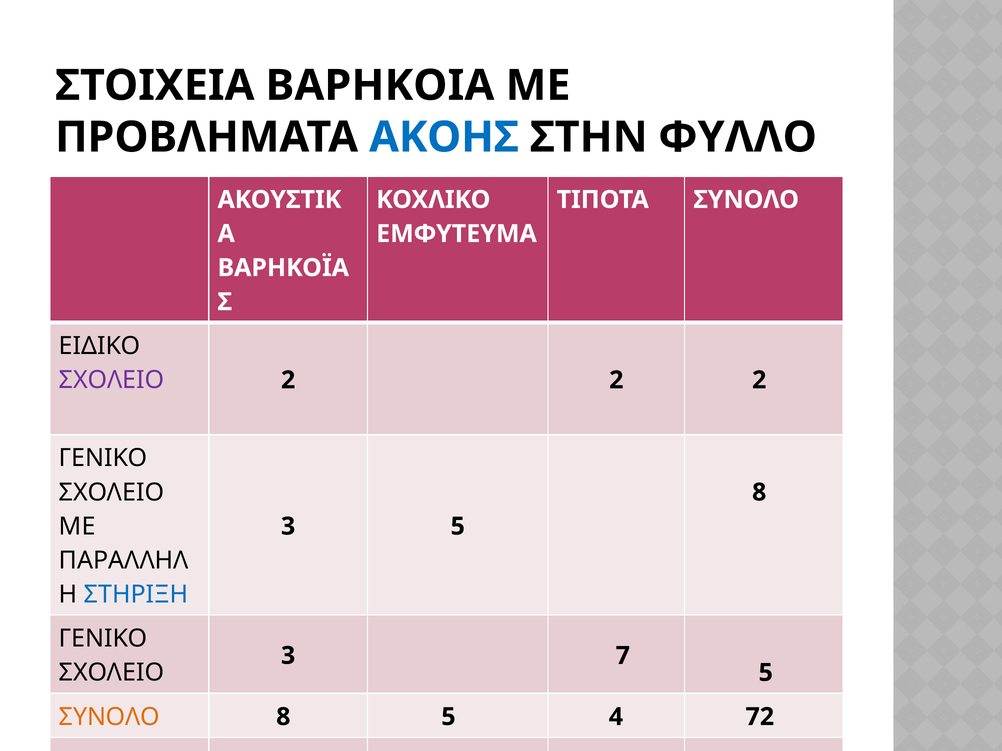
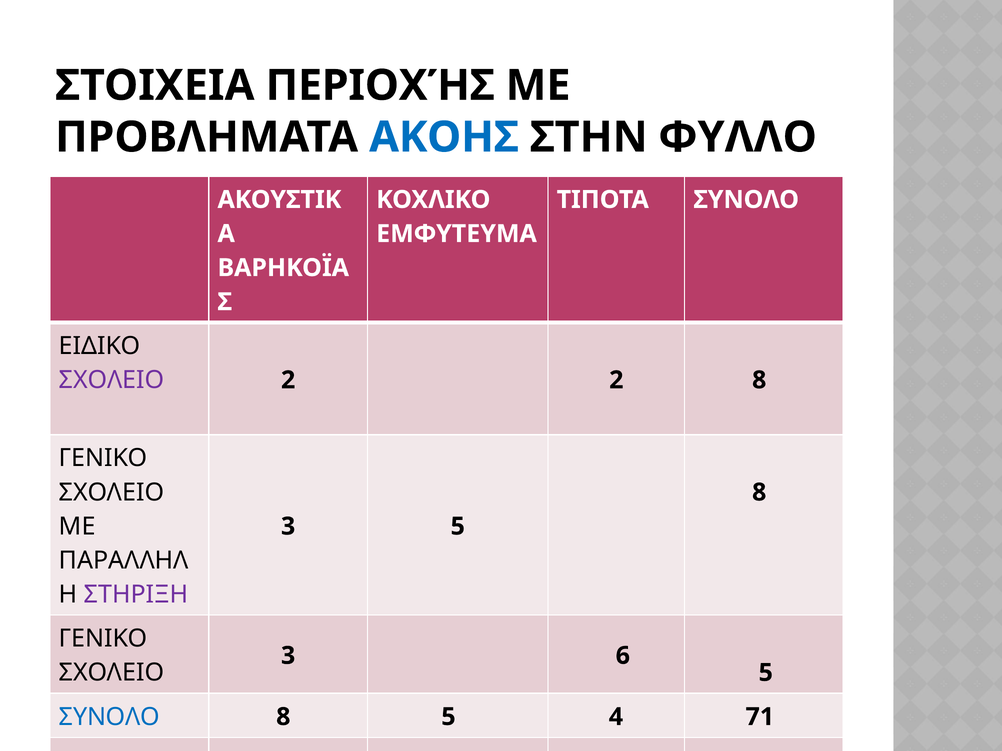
ΒΑΡΗΚΟΙΑ: ΒΑΡΗΚΟΙΑ -> ΠΕΡΙΟΧΉΣ
2 2 2: 2 -> 8
ΣΤΗΡΙΞΗ colour: blue -> purple
7: 7 -> 6
ΣΥΝΟΛΟ at (109, 717) colour: orange -> blue
72: 72 -> 71
